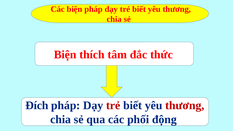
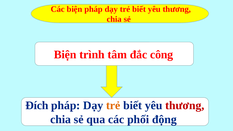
thích: thích -> trình
thức: thức -> công
trẻ at (113, 105) colour: red -> orange
